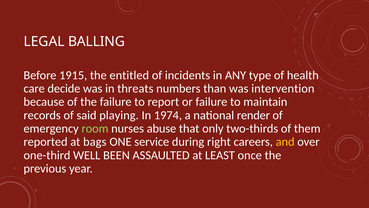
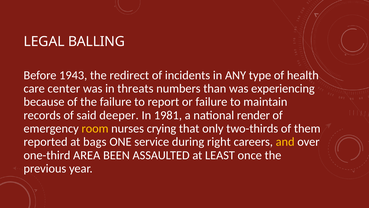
1915: 1915 -> 1943
entitled: entitled -> redirect
decide: decide -> center
intervention: intervention -> experiencing
playing: playing -> deeper
1974: 1974 -> 1981
room colour: light green -> yellow
abuse: abuse -> crying
WELL: WELL -> AREA
